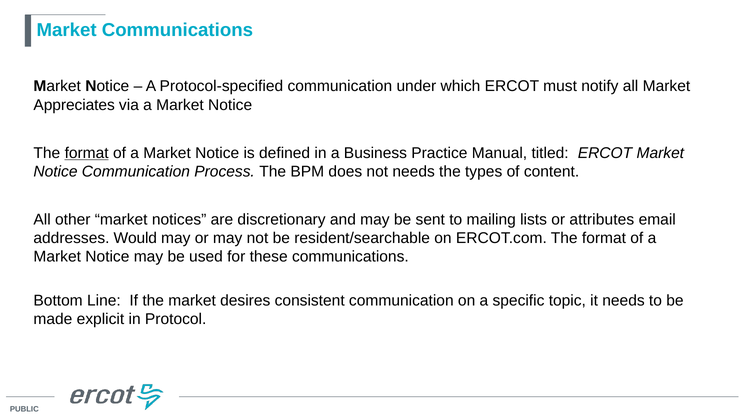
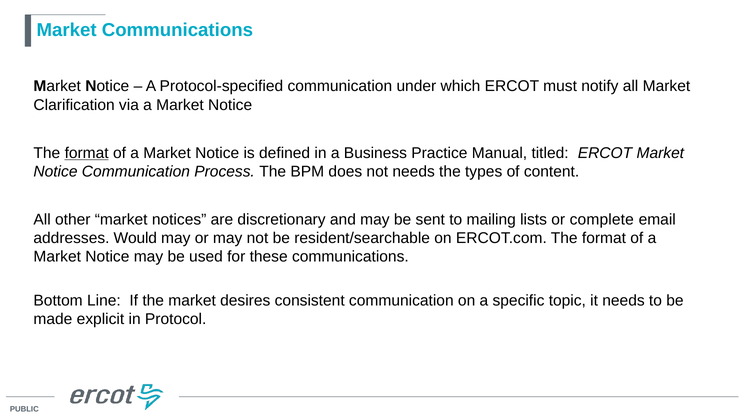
Appreciates: Appreciates -> Clarification
attributes: attributes -> complete
